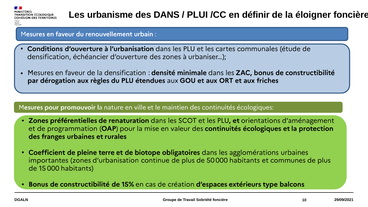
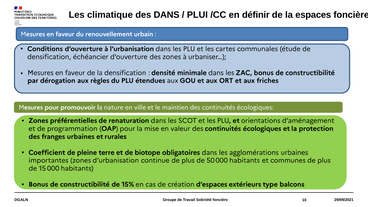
urbanisme: urbanisme -> climatique
éloigner: éloigner -> espaces
